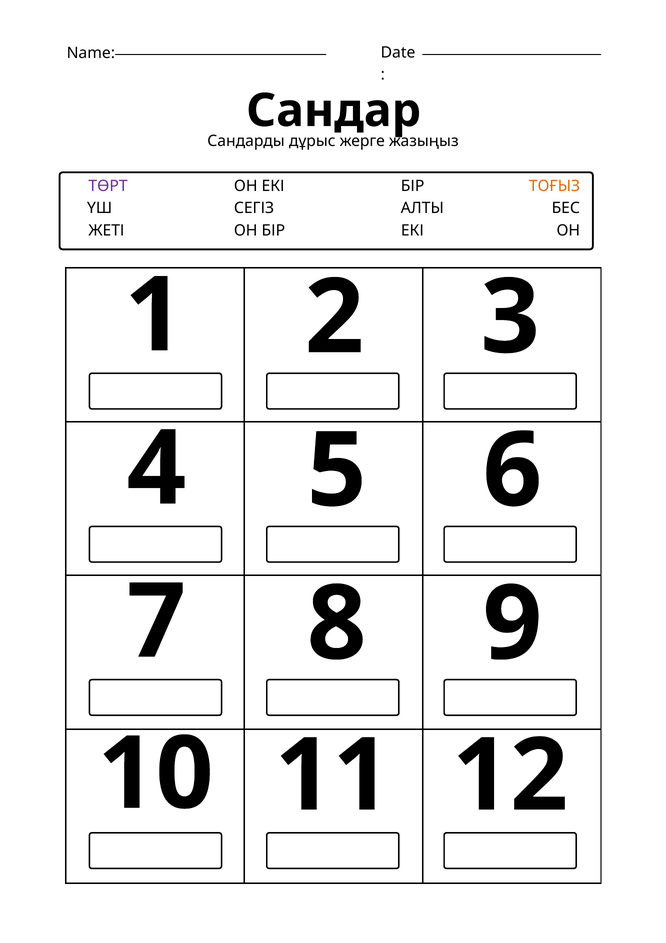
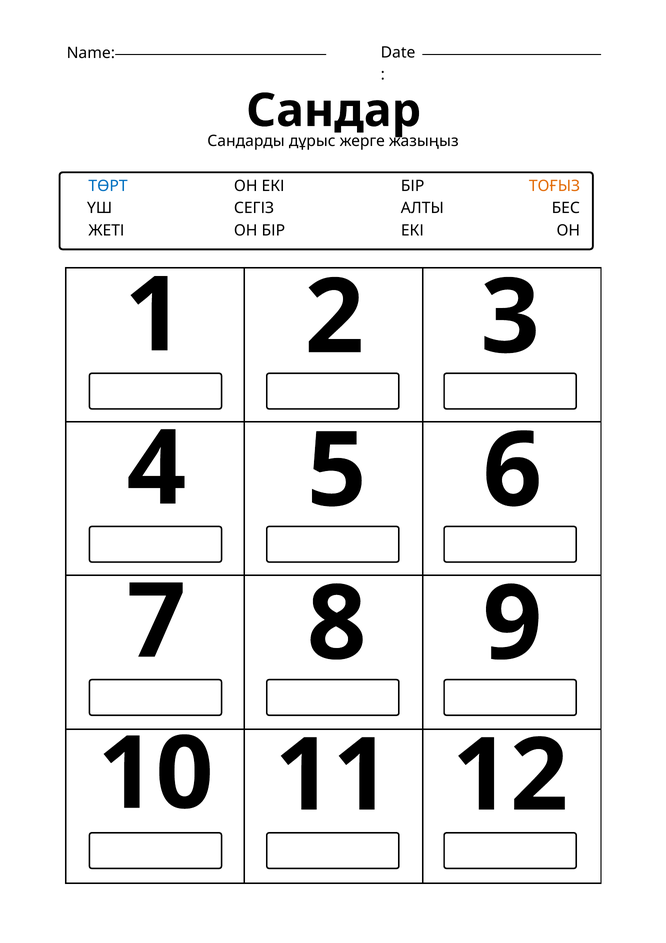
ТӨРТ colour: purple -> blue
